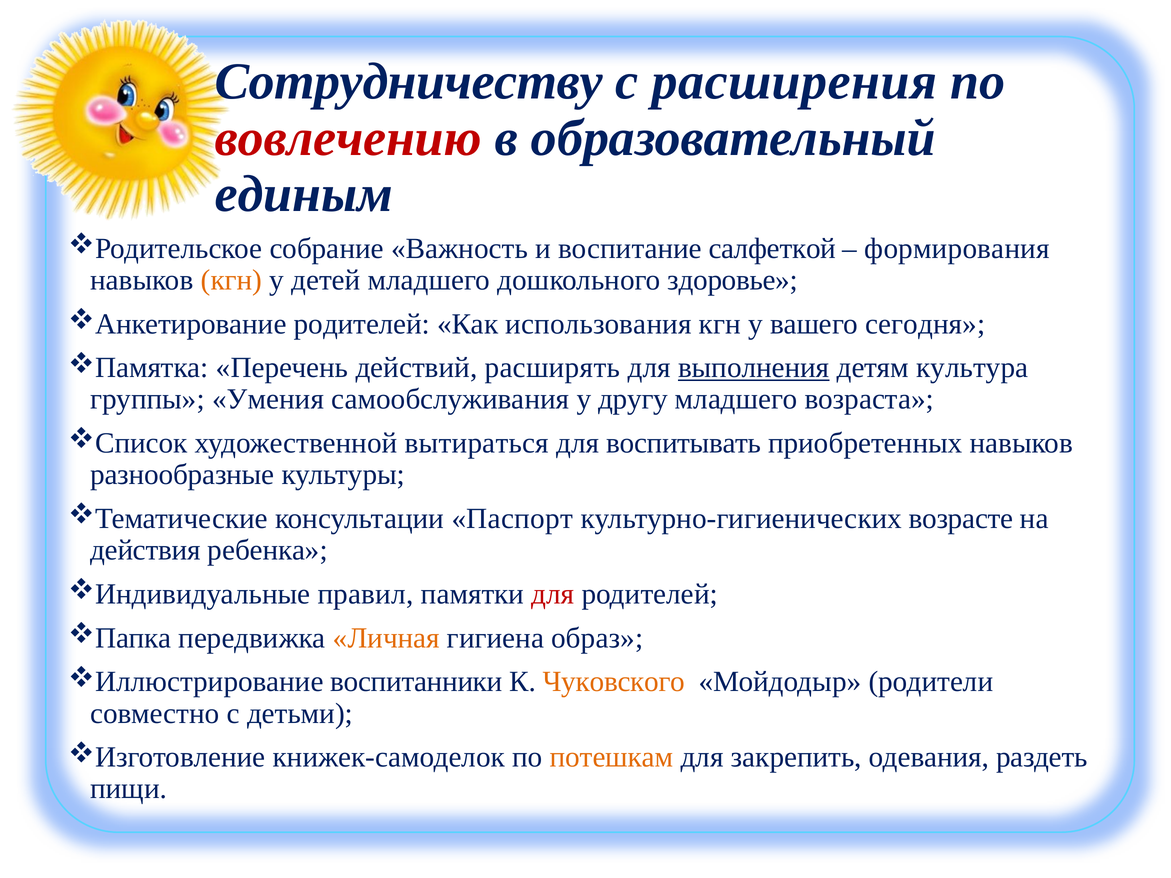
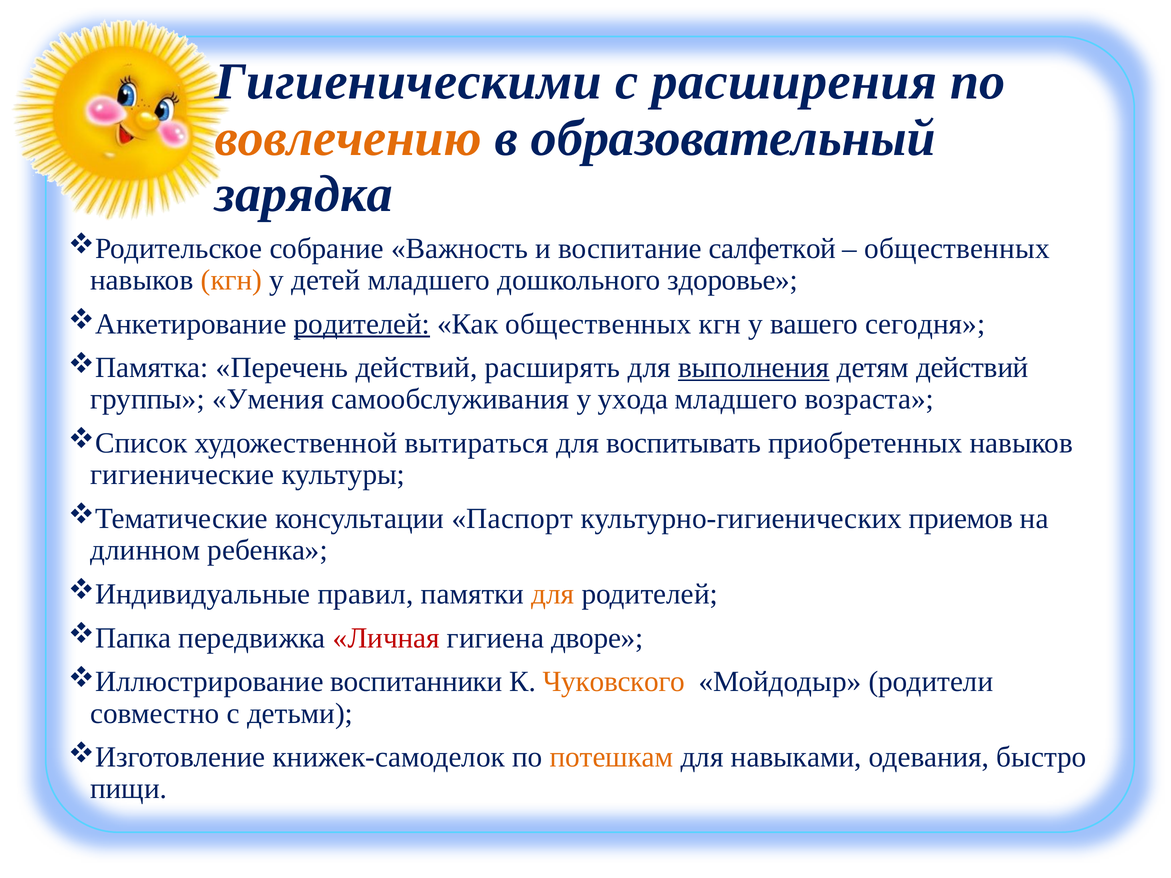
Сотрудничеству: Сотрудничеству -> Гигиеническими
вовлечению colour: red -> orange
единым: единым -> зарядка
формирования at (957, 249): формирования -> общественных
родителей at (362, 324) underline: none -> present
Как использования: использования -> общественных
детям культура: культура -> действий
другу: другу -> ухода
разнообразные: разнообразные -> гигиенические
возрасте: возрасте -> приемов
действия: действия -> длинном
для at (553, 594) colour: red -> orange
Личная colour: orange -> red
образ: образ -> дворе
закрепить: закрепить -> навыками
раздеть: раздеть -> быстро
